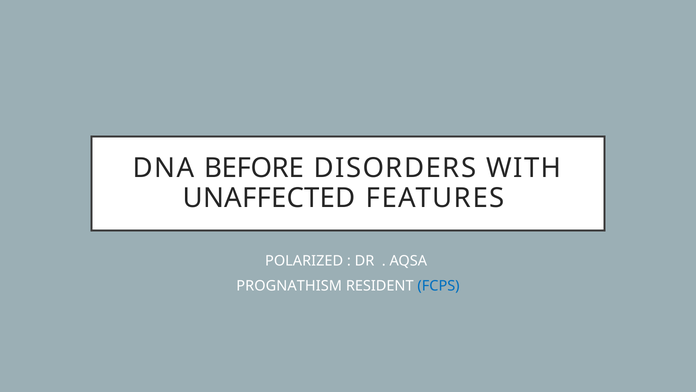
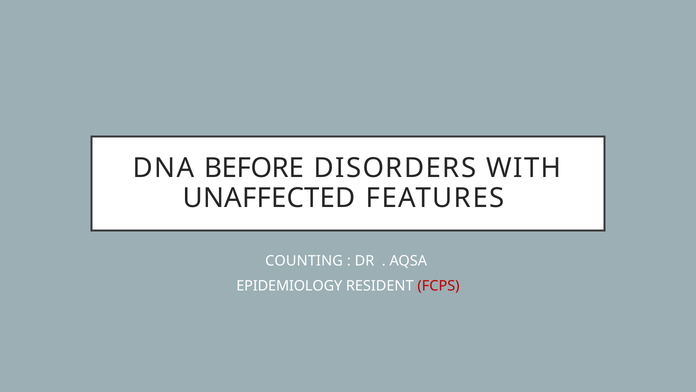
POLARIZED: POLARIZED -> COUNTING
PROGNATHISM: PROGNATHISM -> EPIDEMIOLOGY
FCPS colour: blue -> red
